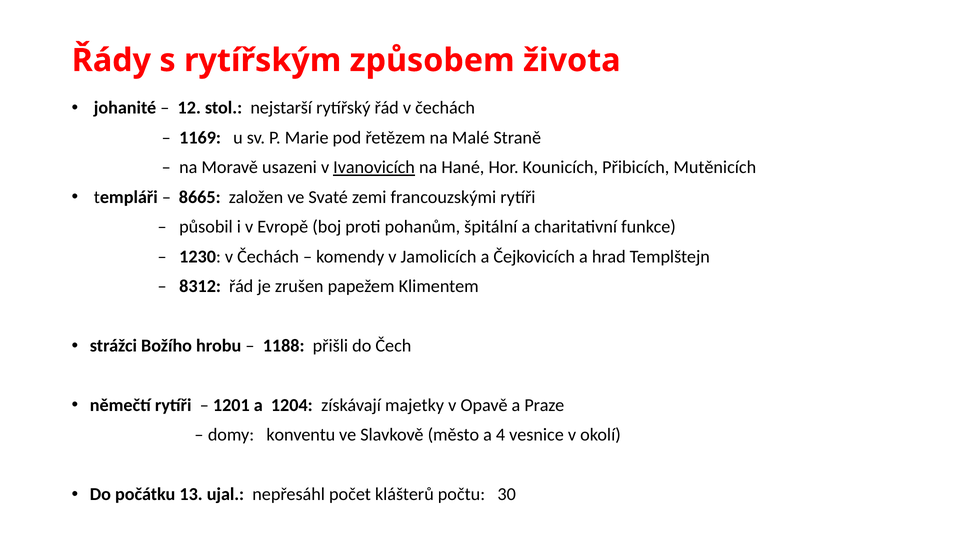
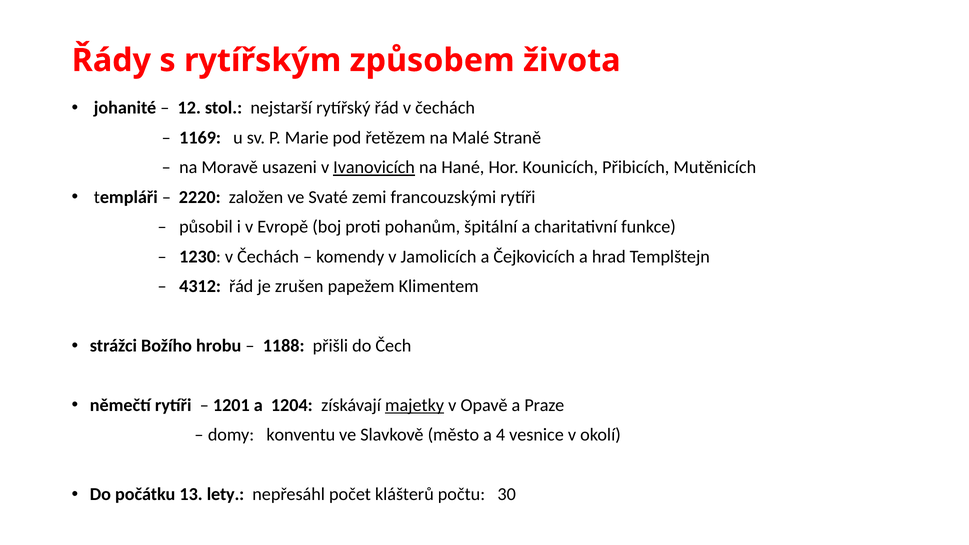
8665: 8665 -> 2220
8312: 8312 -> 4312
majetky underline: none -> present
ujal: ujal -> lety
